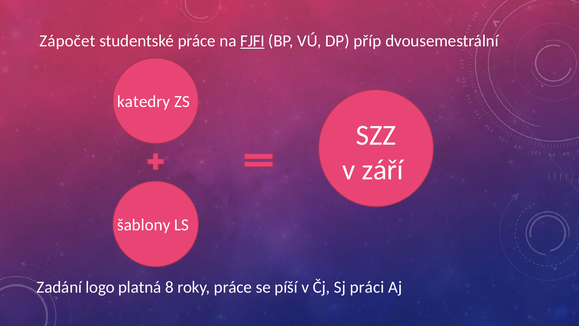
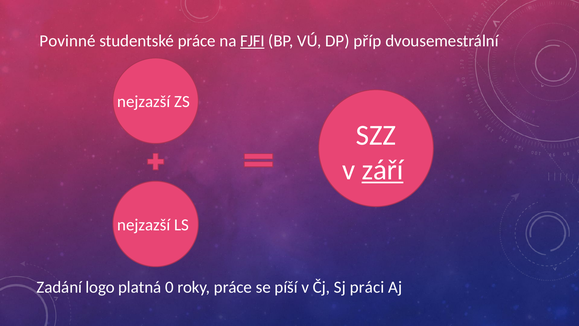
Zápočet: Zápočet -> Povinné
katedry at (144, 102): katedry -> nejzazší
září underline: none -> present
šablony at (144, 225): šablony -> nejzazší
8: 8 -> 0
